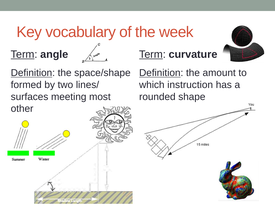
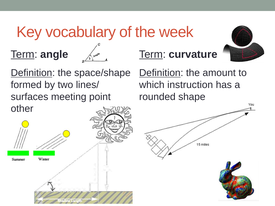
most: most -> point
